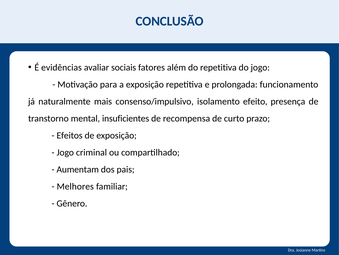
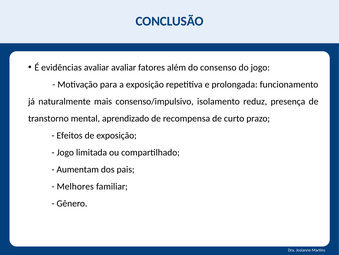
avaliar sociais: sociais -> avaliar
do repetitiva: repetitiva -> consenso
efeito: efeito -> reduz
insuficientes: insuficientes -> aprendizado
criminal: criminal -> limitada
